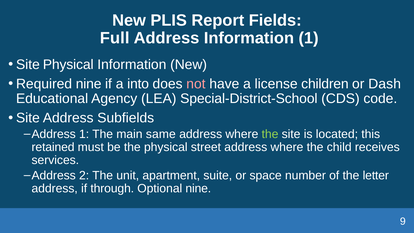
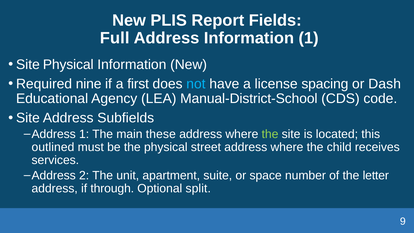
into: into -> first
not colour: pink -> light blue
children: children -> spacing
Special-District-School: Special-District-School -> Manual-District-School
same: same -> these
retained: retained -> outlined
Optional nine: nine -> split
